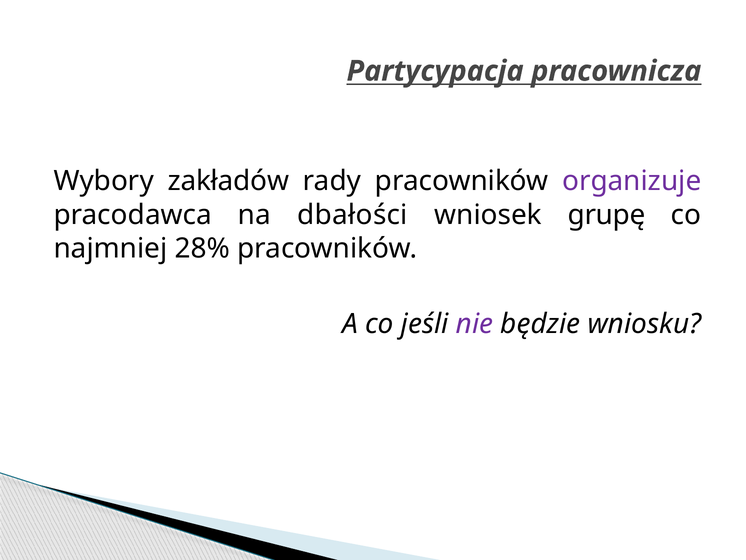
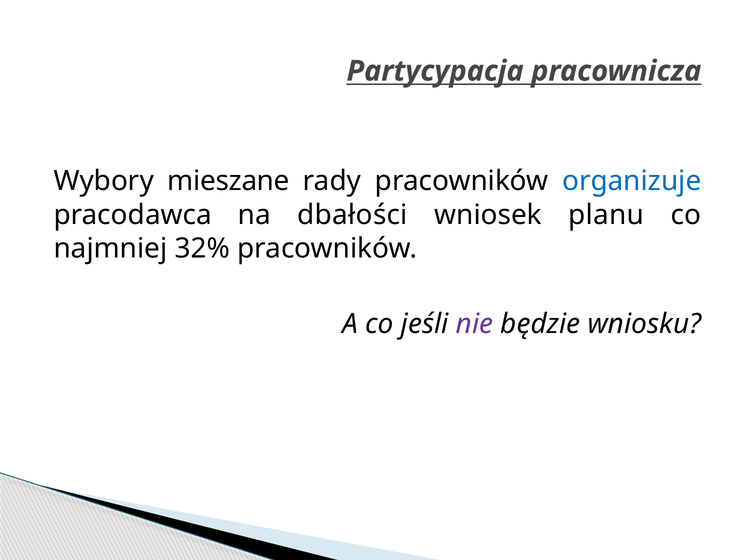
zakładów: zakładów -> mieszane
organizuje colour: purple -> blue
grupę: grupę -> planu
28%: 28% -> 32%
